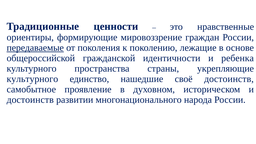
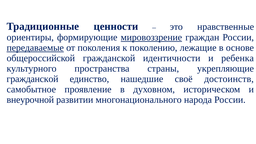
мировоззрение underline: none -> present
культурного at (32, 79): культурного -> гражданской
достоинств at (30, 100): достоинств -> внеурочной
